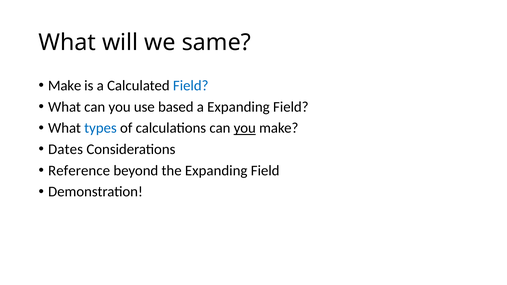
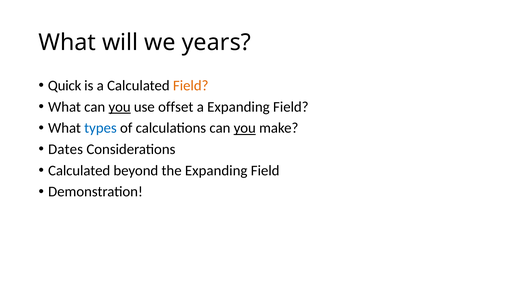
same: same -> years
Make at (65, 86): Make -> Quick
Field at (191, 86) colour: blue -> orange
you at (120, 107) underline: none -> present
based: based -> offset
Reference at (79, 171): Reference -> Calculated
